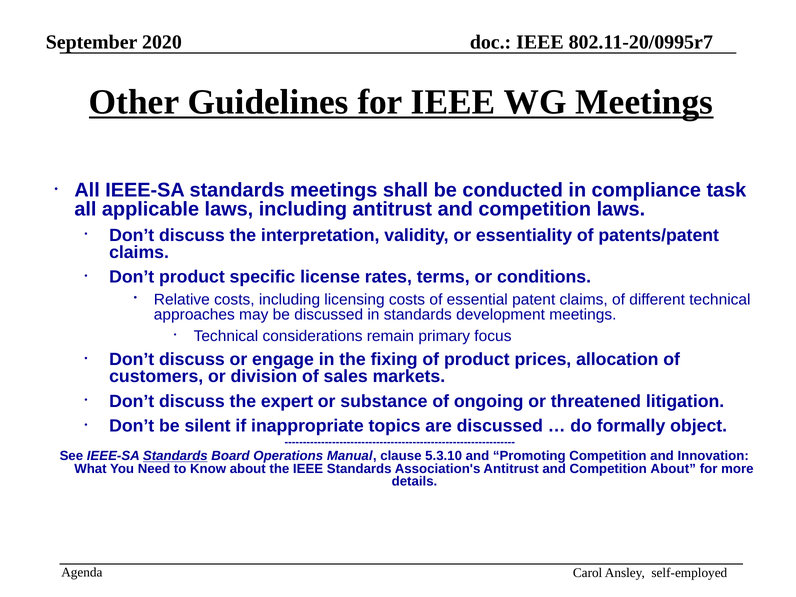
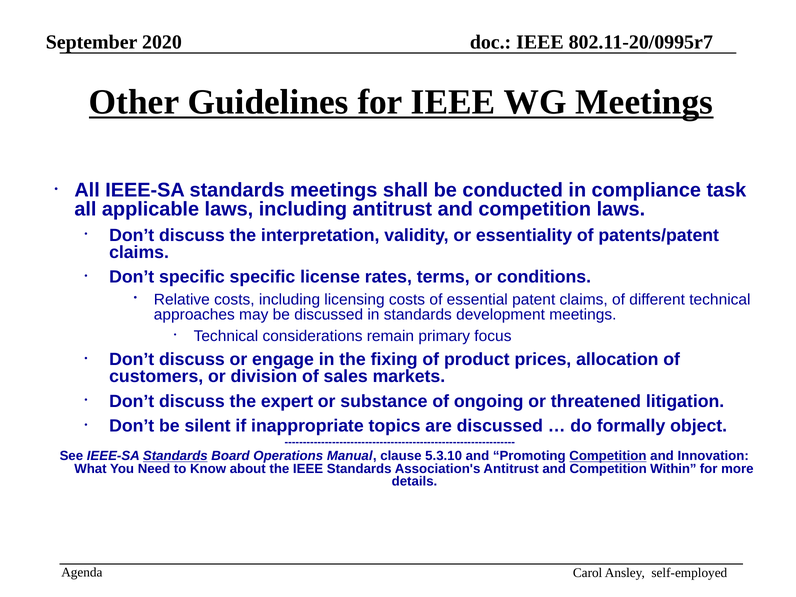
Don’t product: product -> specific
Competition at (608, 456) underline: none -> present
Competition About: About -> Within
